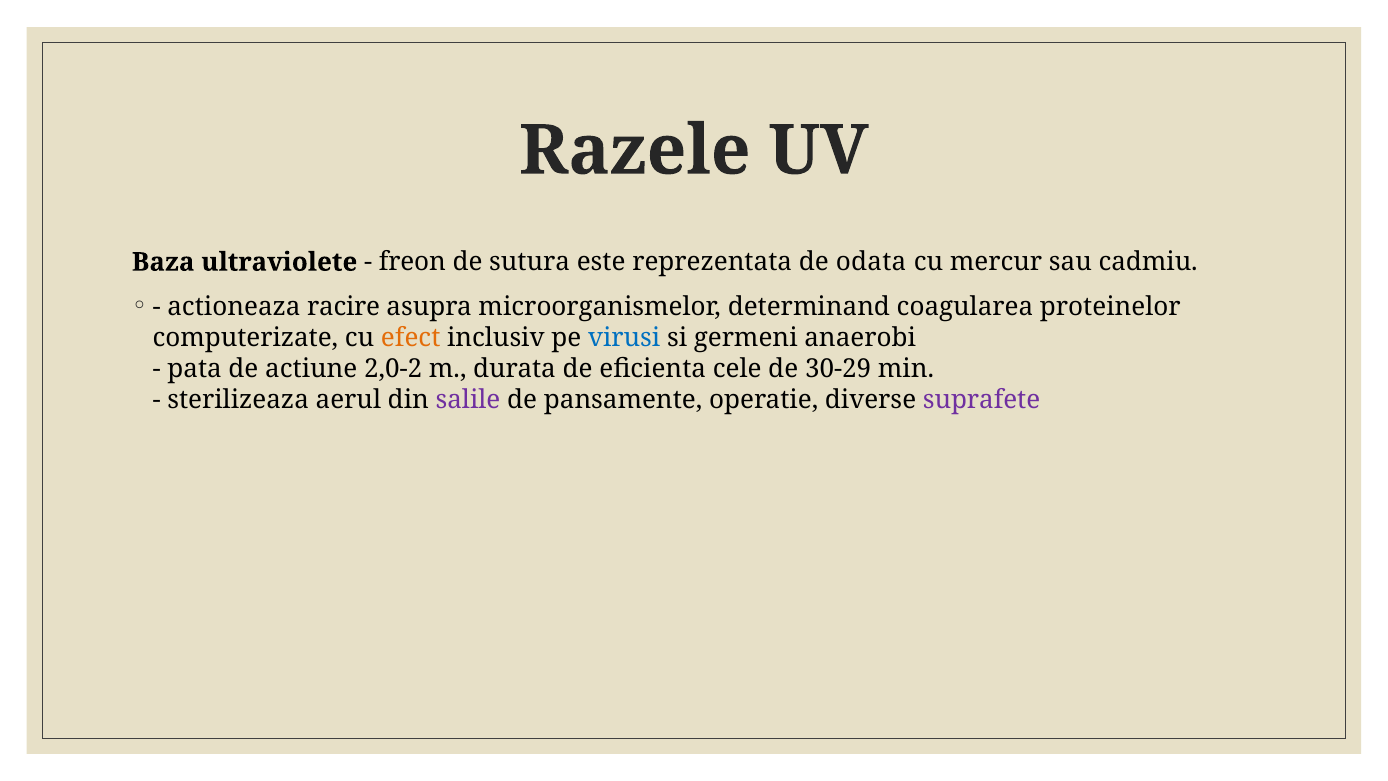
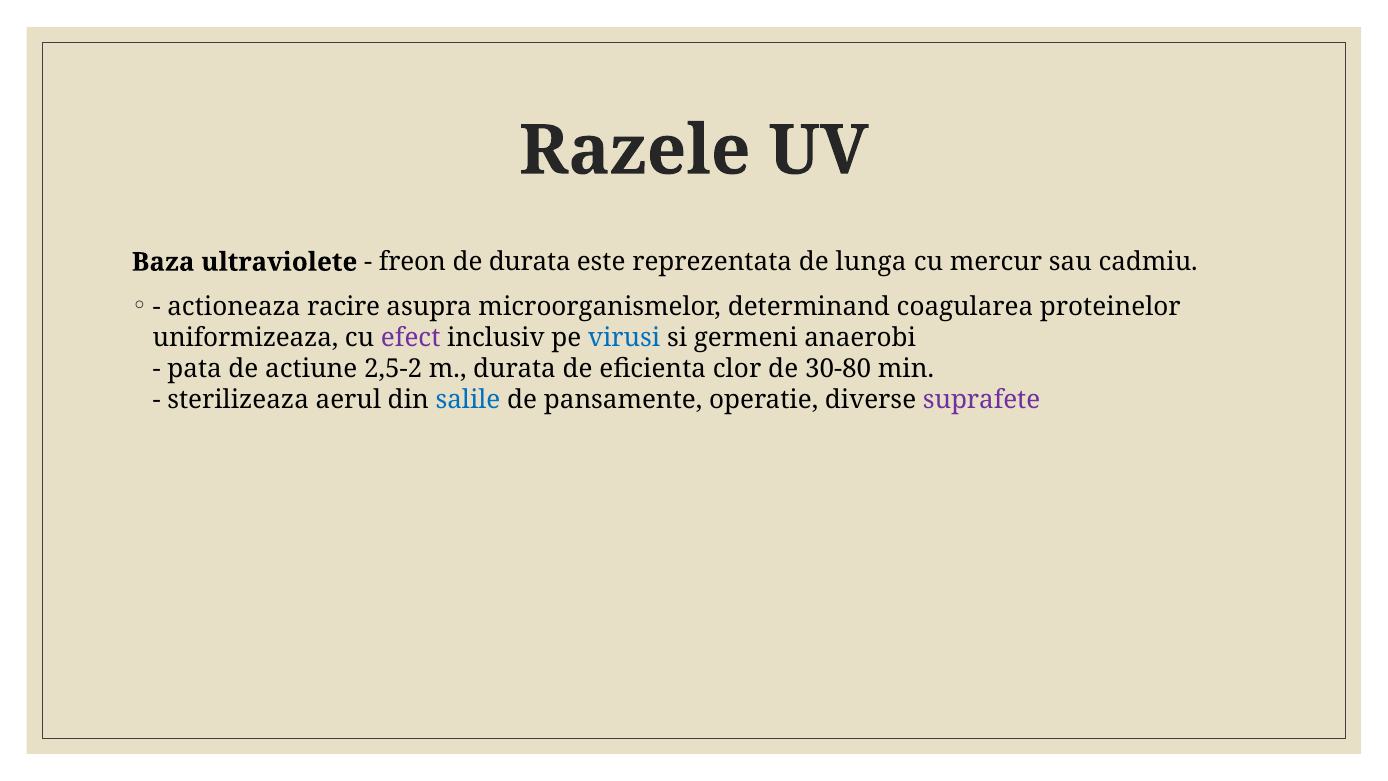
de sutura: sutura -> durata
odata: odata -> lunga
computerizate: computerizate -> uniformizeaza
efect colour: orange -> purple
2,0-2: 2,0-2 -> 2,5-2
cele: cele -> clor
30-29: 30-29 -> 30-80
salile colour: purple -> blue
